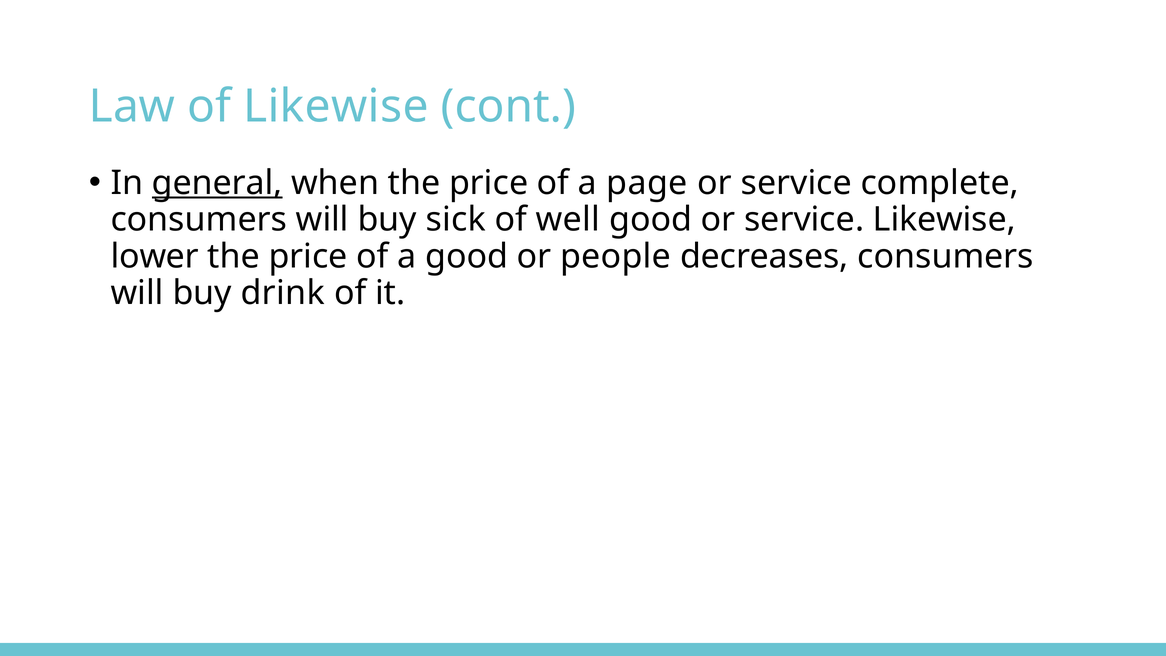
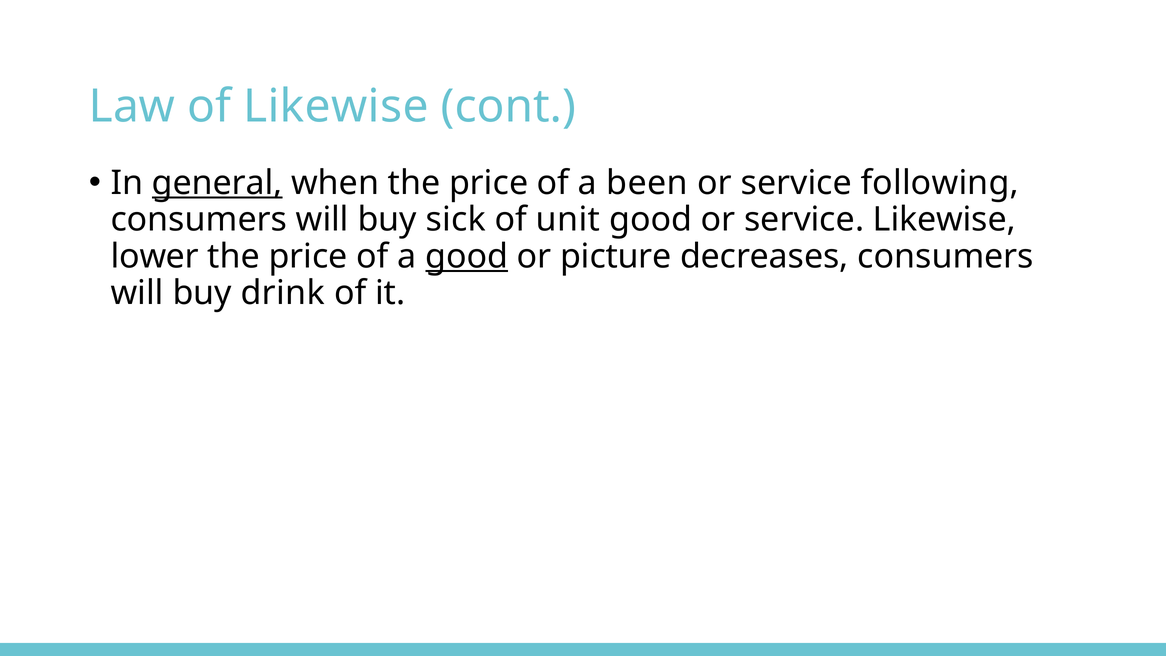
page: page -> been
complete: complete -> following
well: well -> unit
good at (467, 256) underline: none -> present
people: people -> picture
